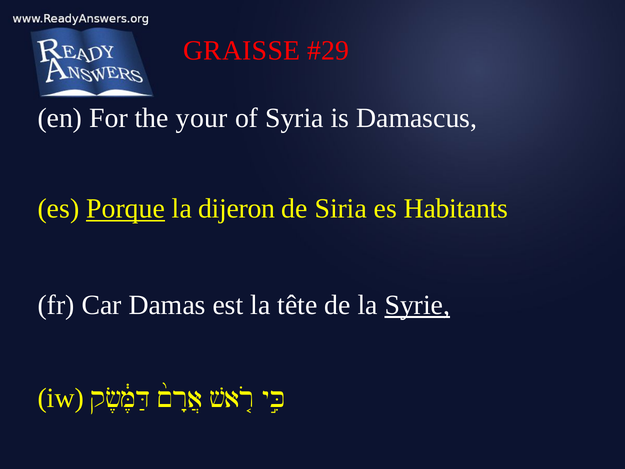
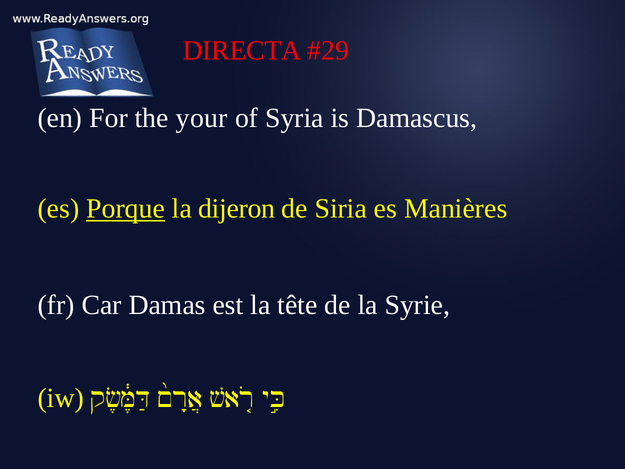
GRAISSE: GRAISSE -> DIRECTA
Habitants: Habitants -> Manières
Syrie underline: present -> none
